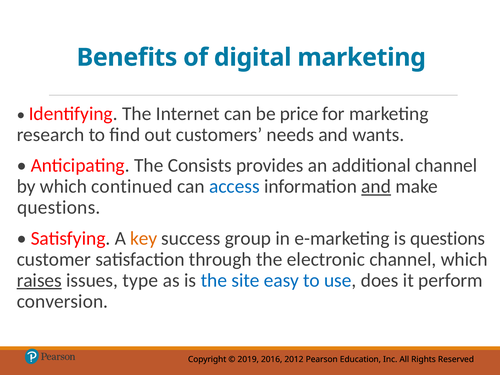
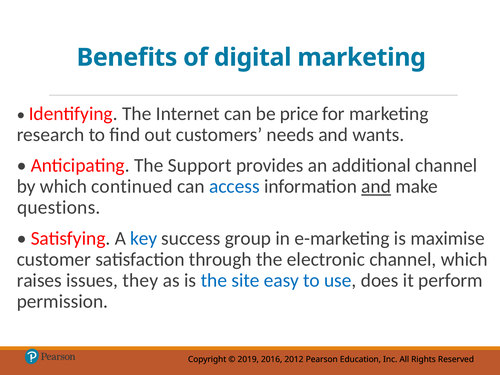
Consists: Consists -> Support
key colour: orange -> blue
is questions: questions -> maximise
raises underline: present -> none
type: type -> they
conversion: conversion -> permission
